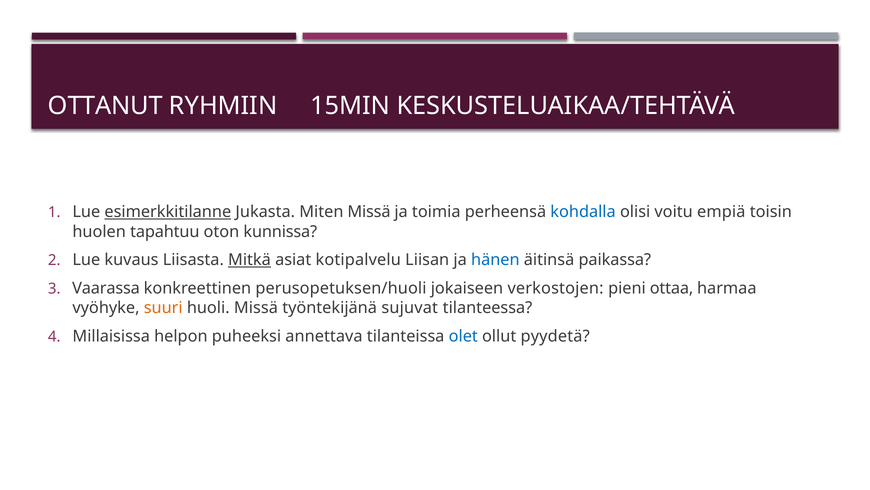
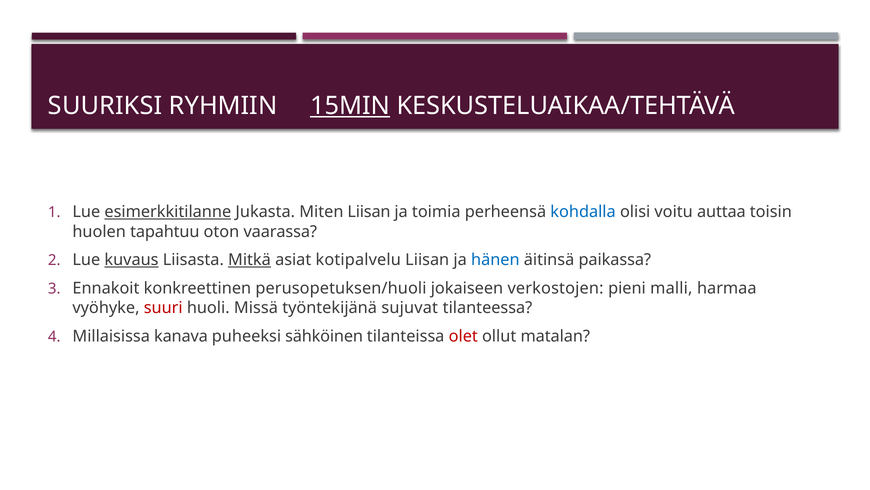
OTTANUT: OTTANUT -> SUURIKSI
15MIN underline: none -> present
Miten Missä: Missä -> Liisan
empiä: empiä -> auttaa
kunnissa: kunnissa -> vaarassa
kuvaus underline: none -> present
Vaarassa: Vaarassa -> Ennakoit
ottaa: ottaa -> malli
suuri colour: orange -> red
helpon: helpon -> kanava
annettava: annettava -> sähköinen
olet colour: blue -> red
pyydetä: pyydetä -> matalan
